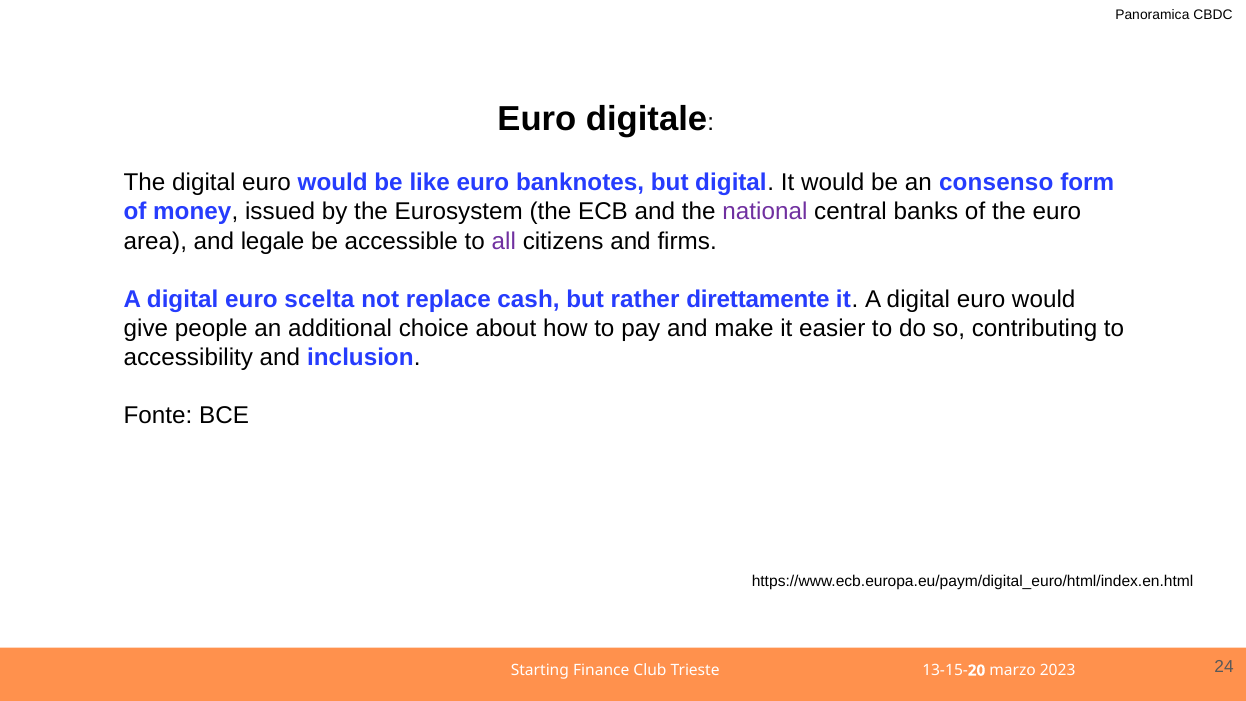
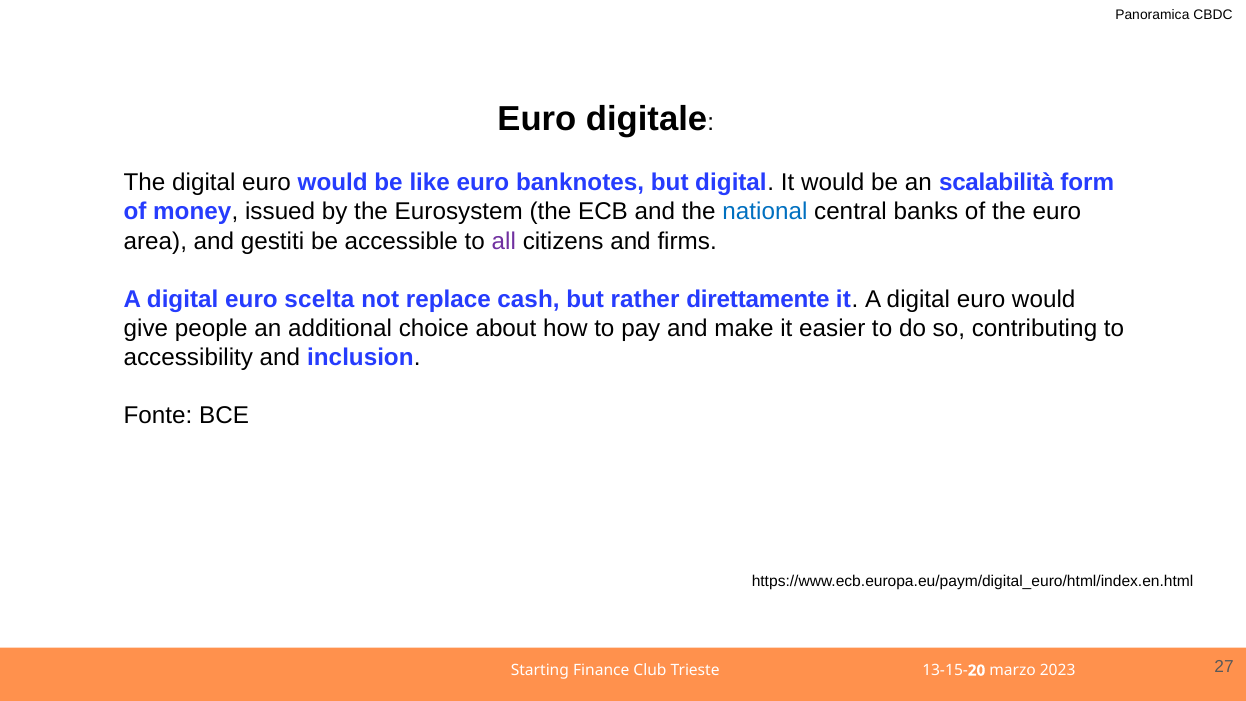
consenso: consenso -> scalabilità
national colour: purple -> blue
legale: legale -> gestiti
24: 24 -> 27
